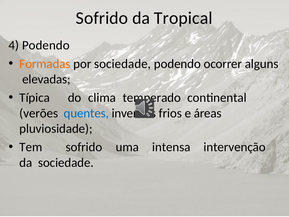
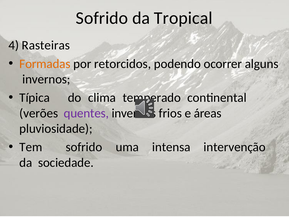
4 Podendo: Podendo -> Rasteiras
por sociedade: sociedade -> retorcidos
elevadas at (46, 79): elevadas -> invernos
quentes colour: blue -> purple
